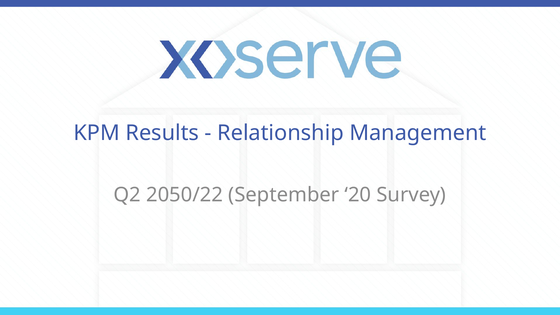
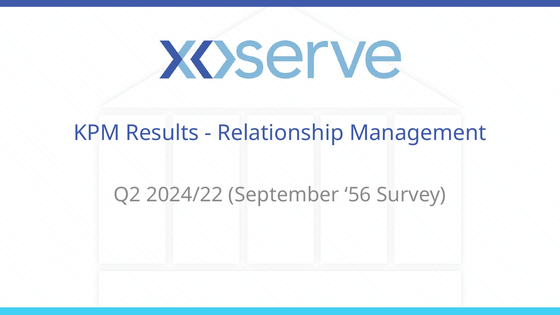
2050/22: 2050/22 -> 2024/22
20: 20 -> 56
